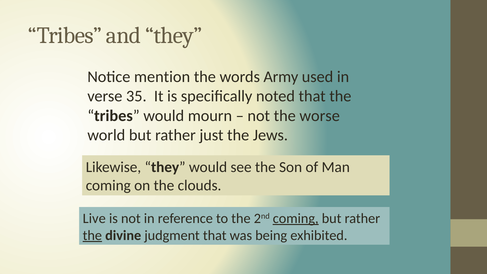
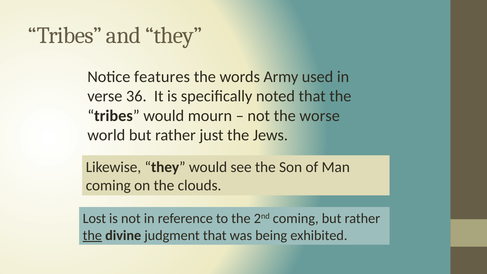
mention: mention -> features
35: 35 -> 36
Live: Live -> Lost
coming at (296, 218) underline: present -> none
